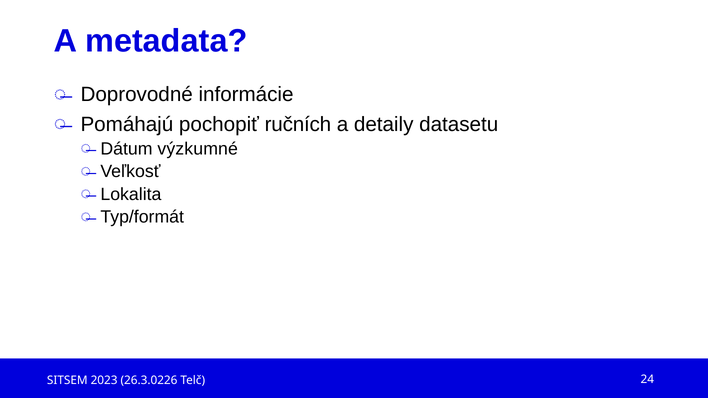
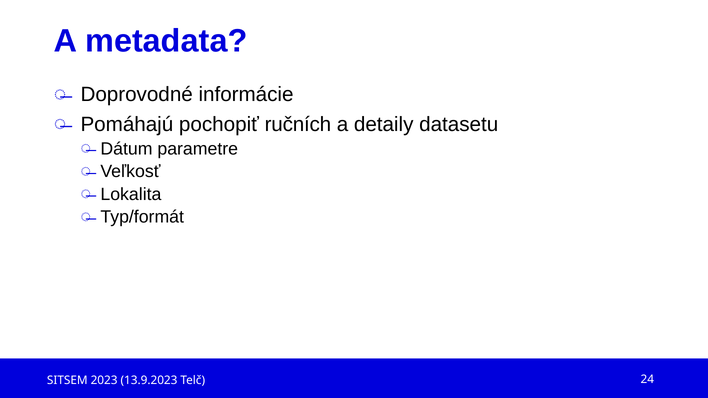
výzkumné: výzkumné -> parametre
26.3.0226: 26.3.0226 -> 13.9.2023
